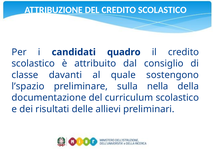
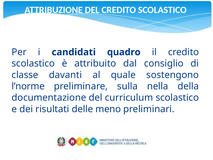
l’spazio: l’spazio -> l’norme
allievi: allievi -> meno
